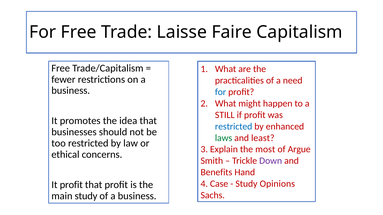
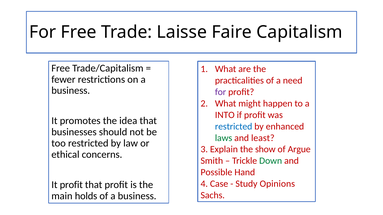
for at (221, 92) colour: blue -> purple
STILL: STILL -> INTO
most: most -> show
Down colour: purple -> green
Benefits: Benefits -> Possible
main study: study -> holds
